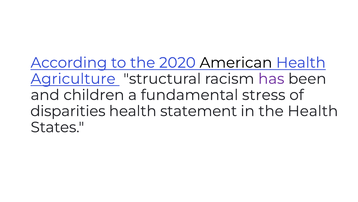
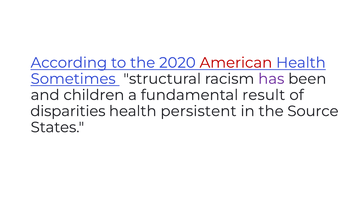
American colour: black -> red
Agriculture: Agriculture -> Sometimes
stress: stress -> result
statement: statement -> persistent
the Health: Health -> Source
